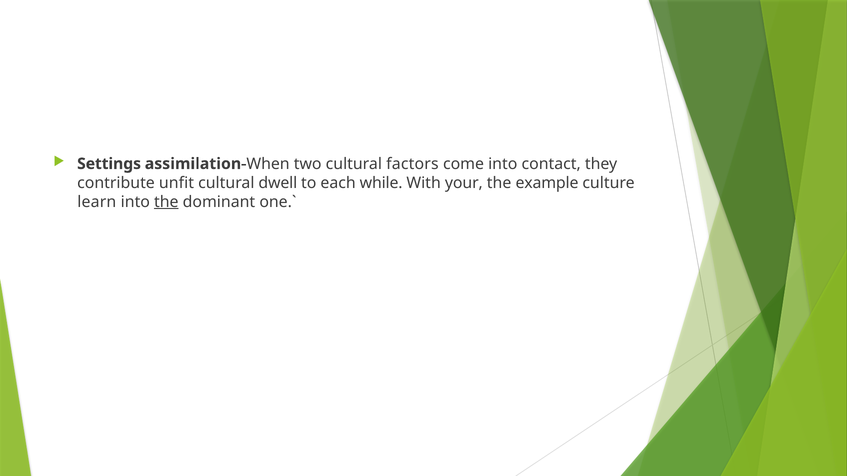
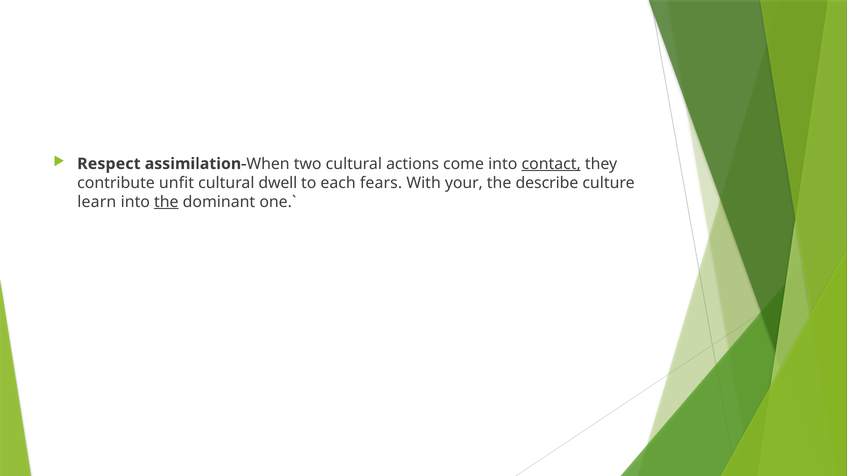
Settings: Settings -> Respect
factors: factors -> actions
contact underline: none -> present
while: while -> fears
example: example -> describe
